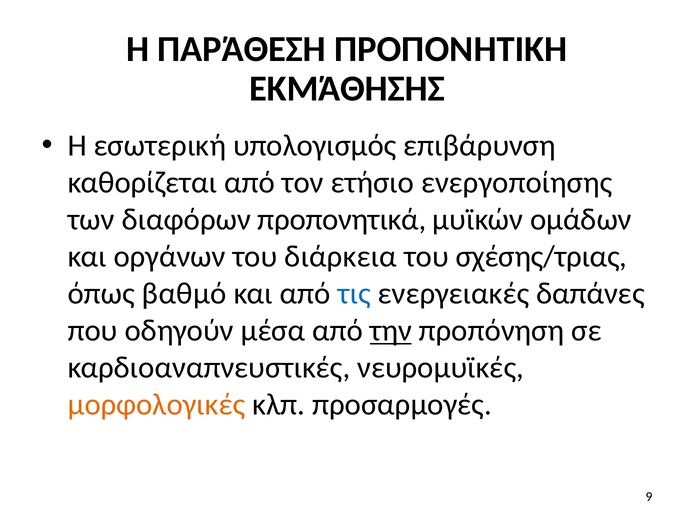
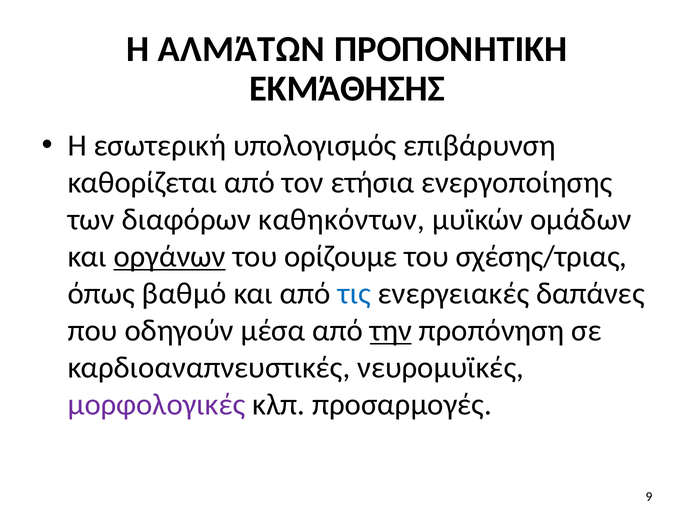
ΠΑΡΆΘΕΣΗ: ΠΑΡΆΘΕΣΗ -> ΑΛΜΆΤΩΝ
ετήσιο: ετήσιο -> ετήσια
προπονητικά: προπονητικά -> καθηκόντων
οργάνων underline: none -> present
διάρκεια: διάρκεια -> ορίζουμε
μορφολογικές colour: orange -> purple
